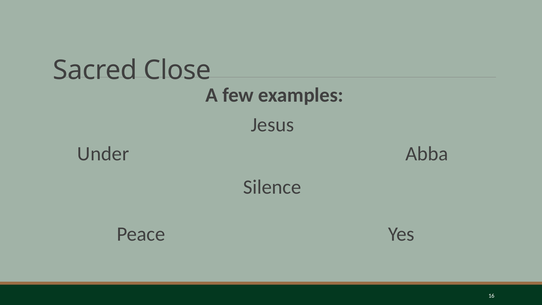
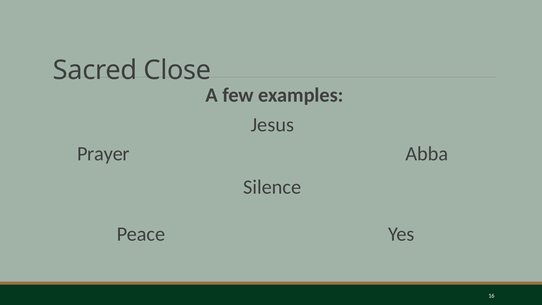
Under: Under -> Prayer
